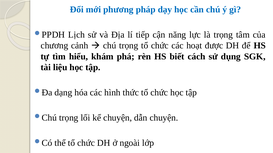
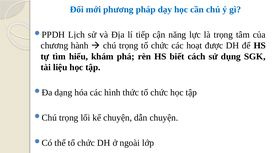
cảnh: cảnh -> hành
